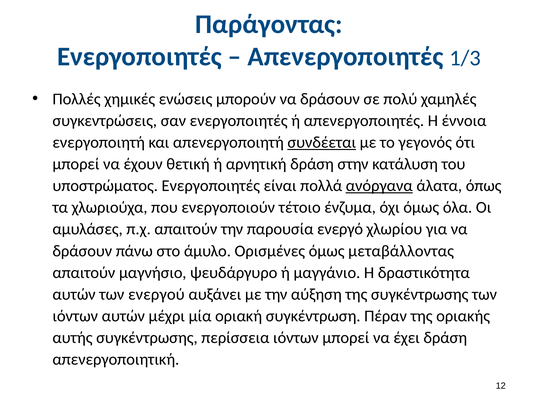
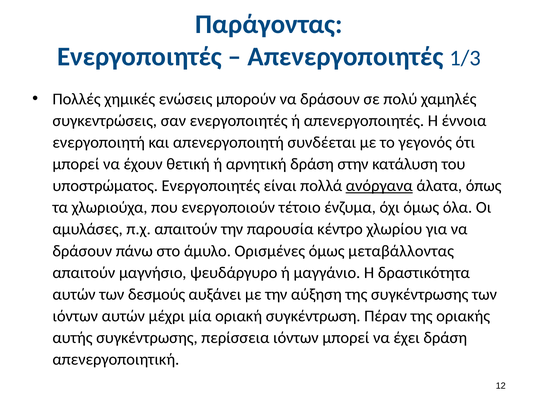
συνδέεται underline: present -> none
ενεργό: ενεργό -> κέντρο
ενεργού: ενεργού -> δεσμούς
